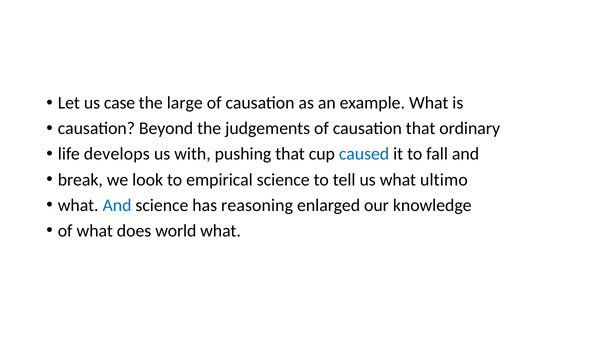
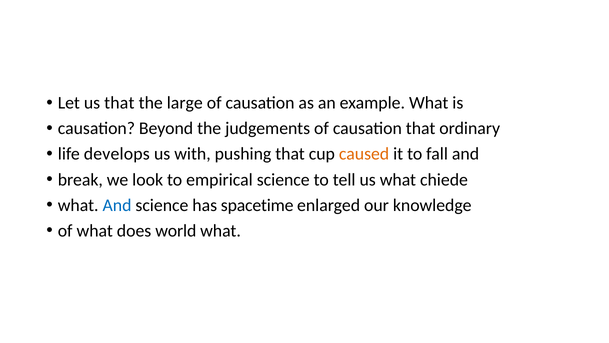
us case: case -> that
caused colour: blue -> orange
ultimo: ultimo -> chiede
reasoning: reasoning -> spacetime
